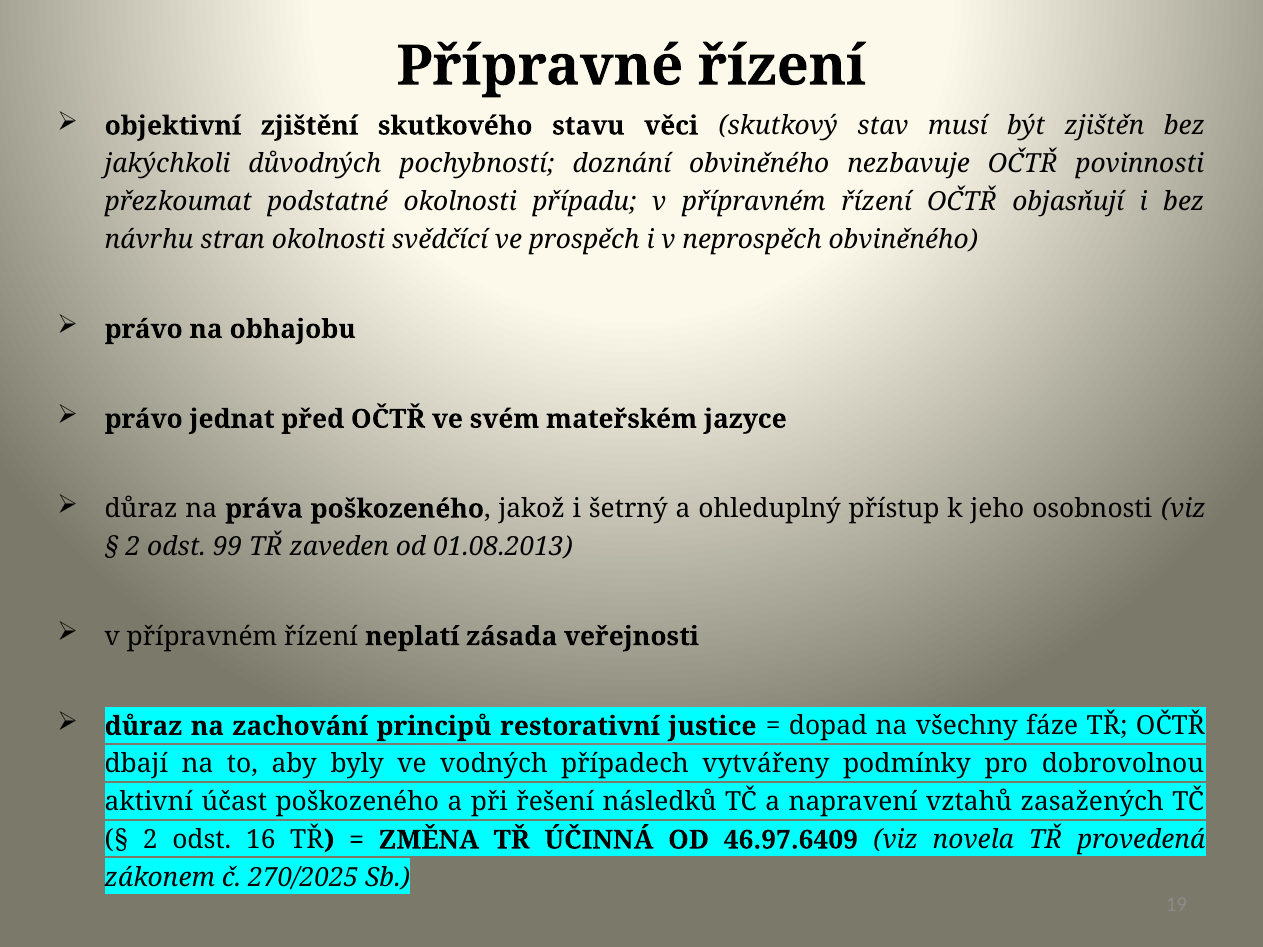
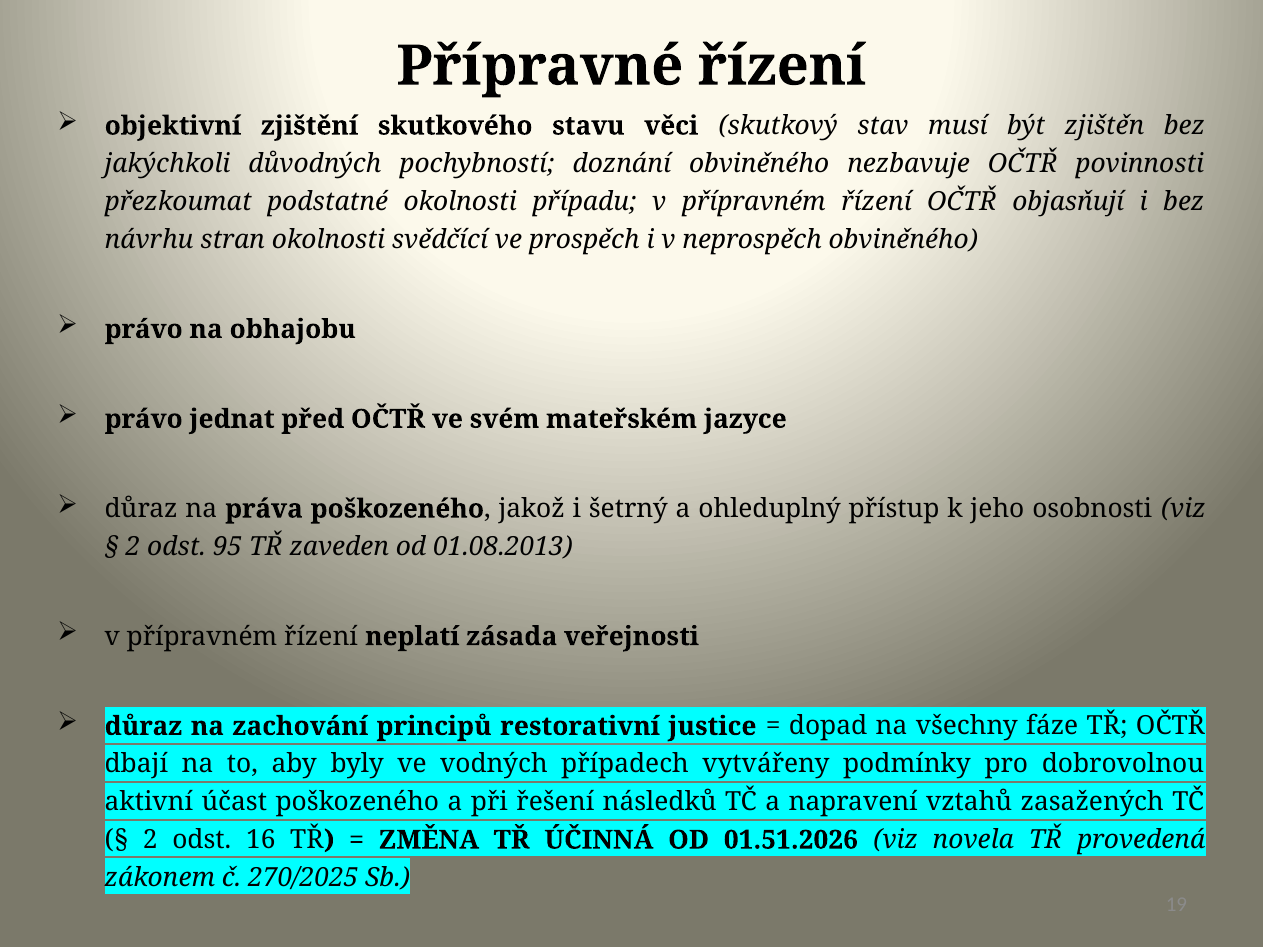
99: 99 -> 95
46.97.6409: 46.97.6409 -> 01.51.2026
